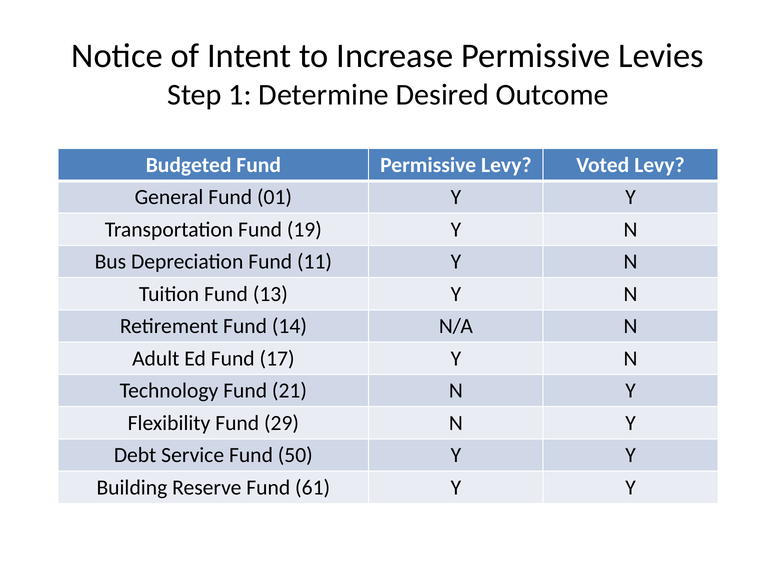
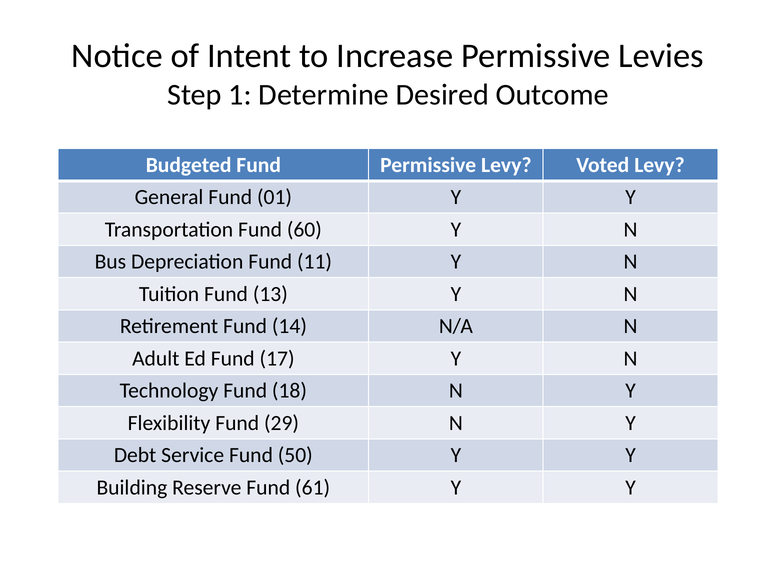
19: 19 -> 60
21: 21 -> 18
